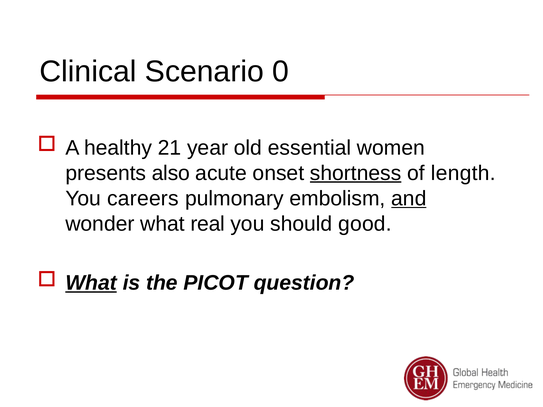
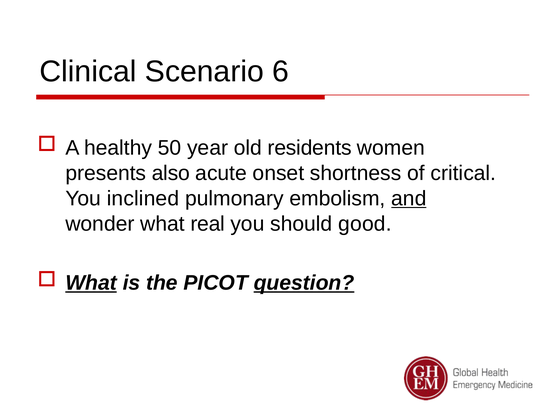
0: 0 -> 6
21: 21 -> 50
essential: essential -> residents
shortness underline: present -> none
length: length -> critical
careers: careers -> inclined
question underline: none -> present
